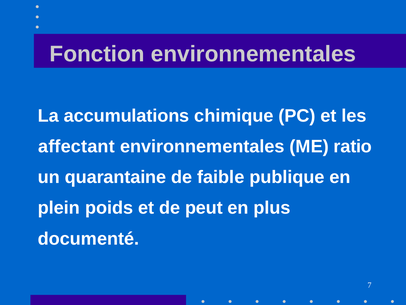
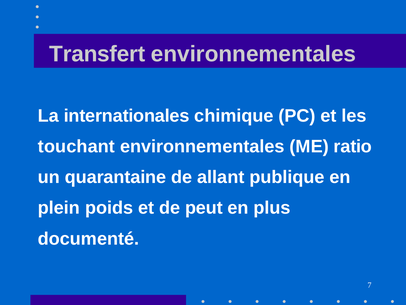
Fonction: Fonction -> Transfert
accumulations: accumulations -> internationales
affectant: affectant -> touchant
faible: faible -> allant
